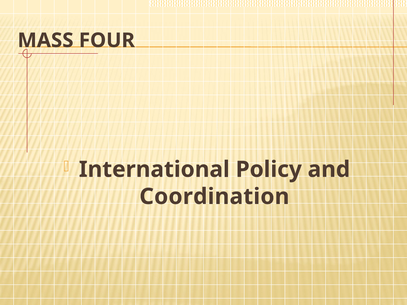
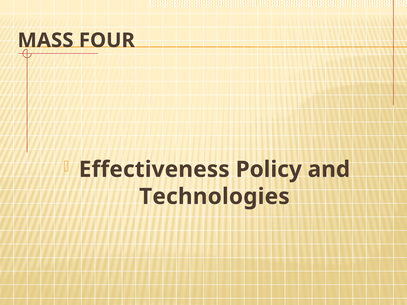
International: International -> Effectiveness
Coordination: Coordination -> Technologies
